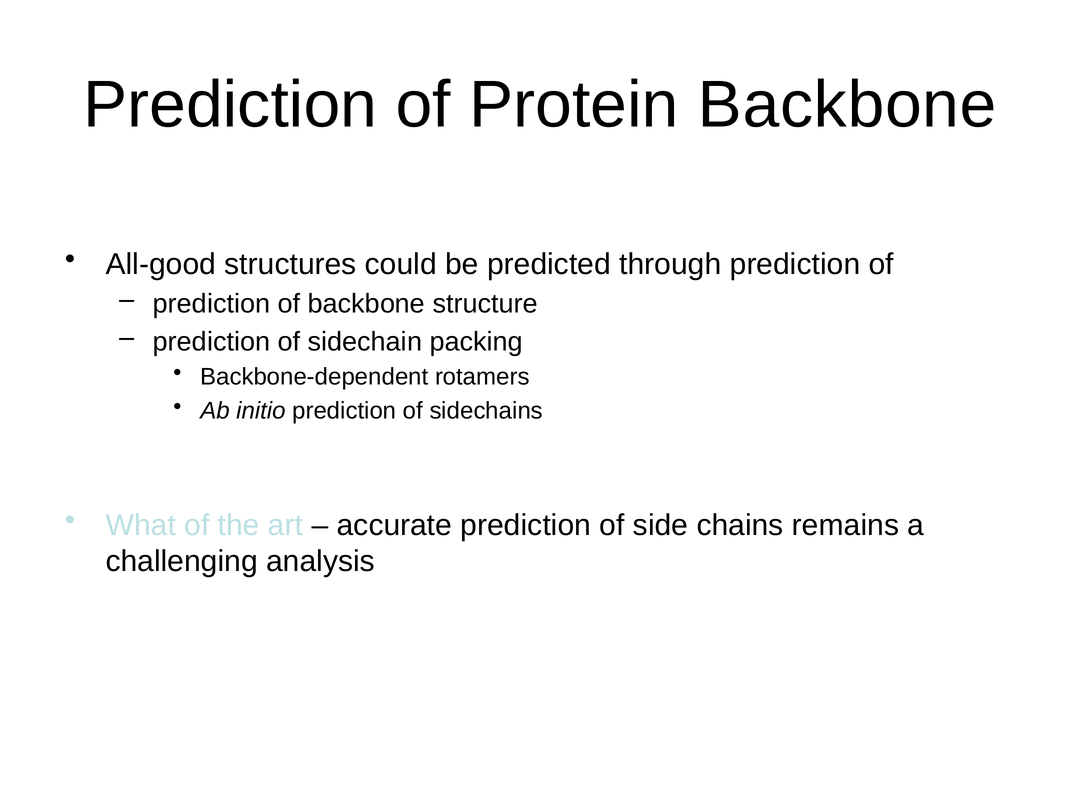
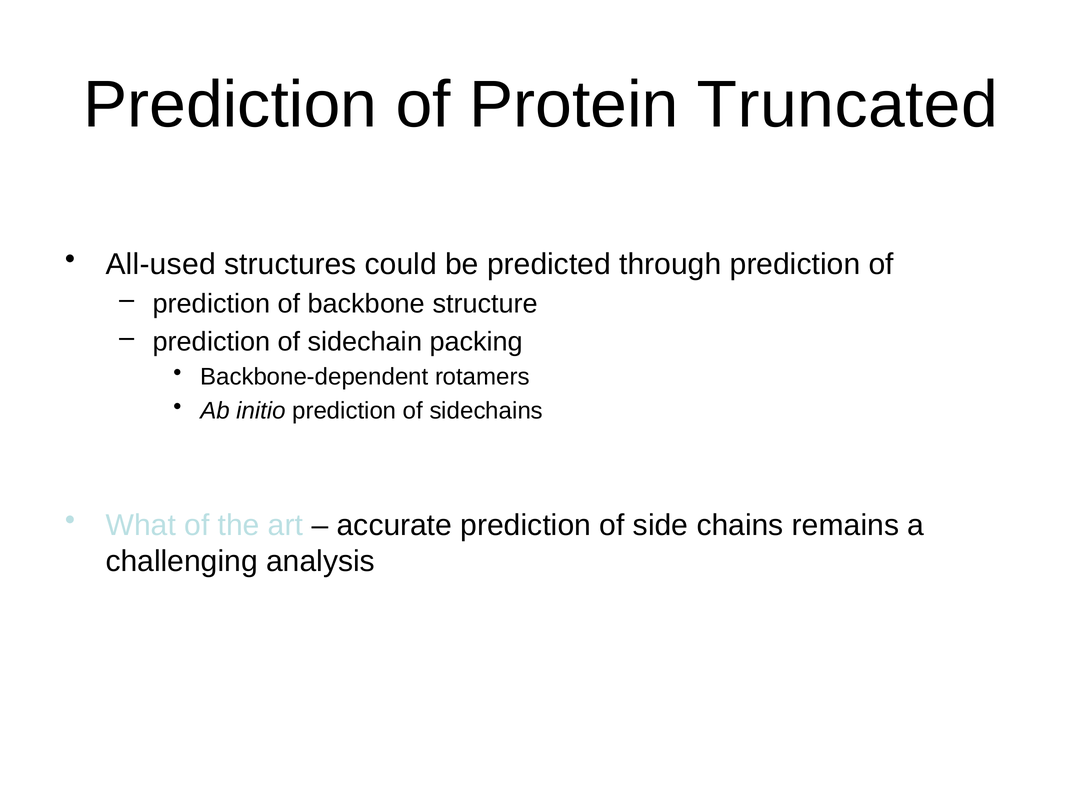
Protein Backbone: Backbone -> Truncated
All-good: All-good -> All-used
